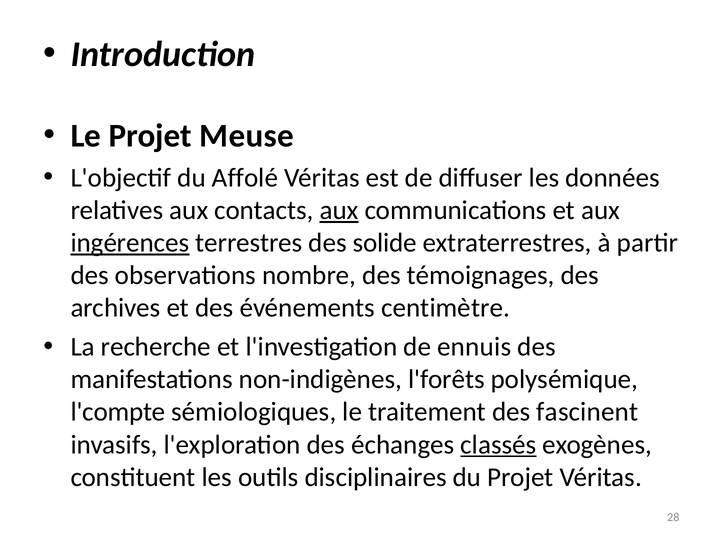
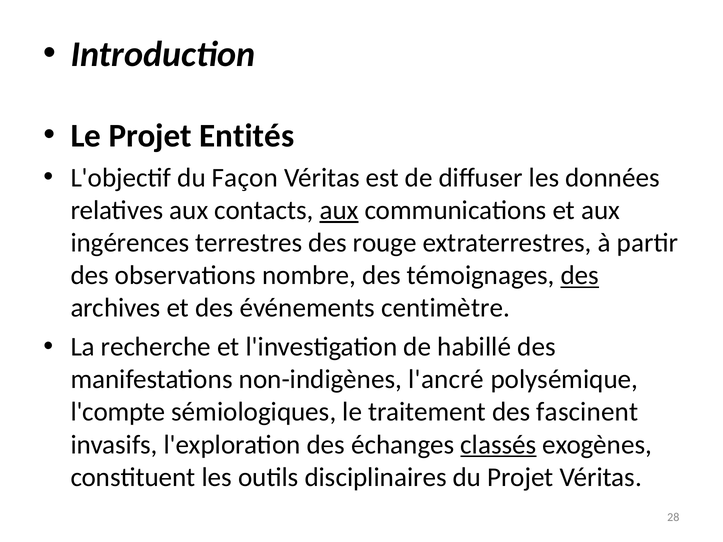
Meuse: Meuse -> Entités
Affolé: Affolé -> Façon
ingérences underline: present -> none
solide: solide -> rouge
des at (580, 276) underline: none -> present
ennuis: ennuis -> habillé
l'forêts: l'forêts -> l'ancré
